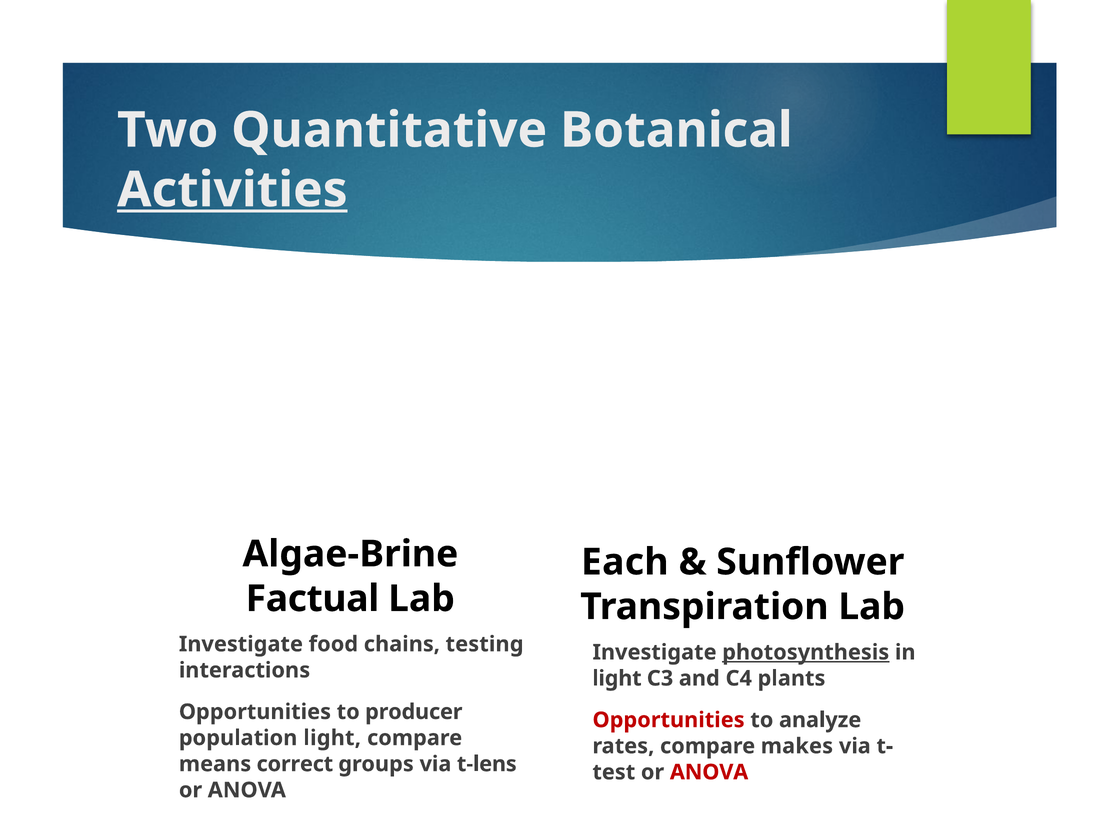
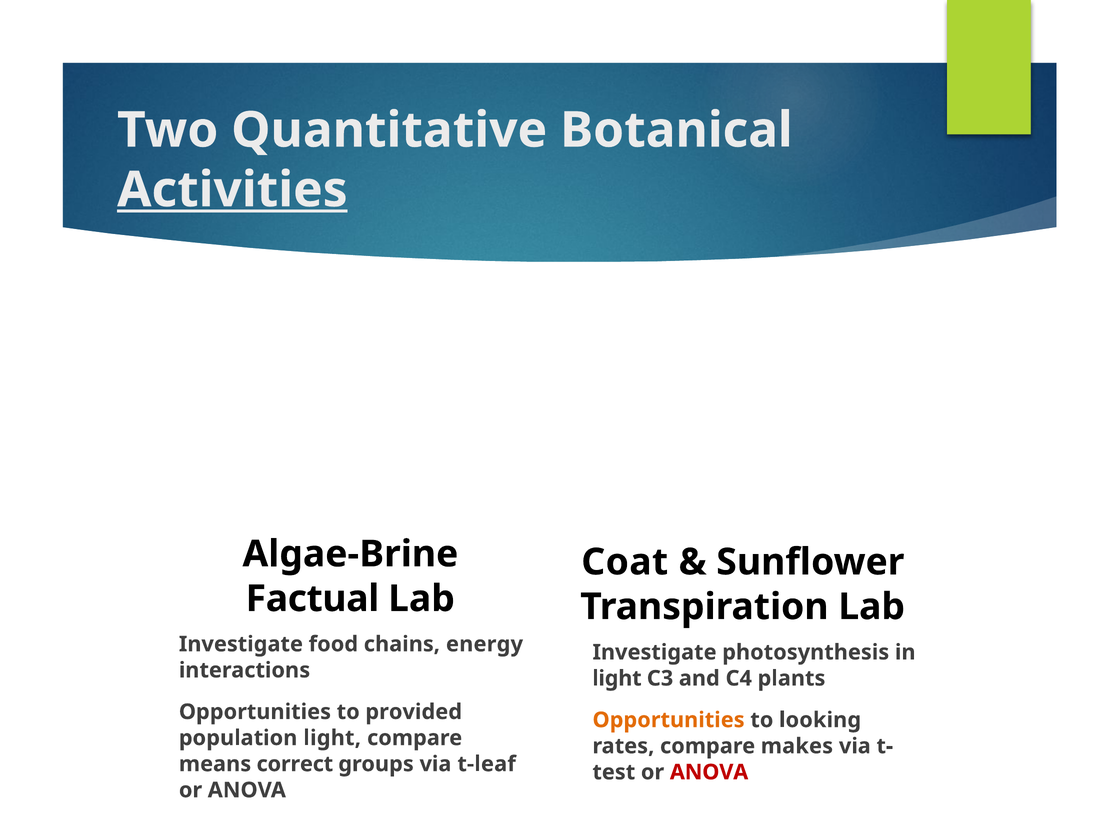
Each: Each -> Coat
testing: testing -> energy
photosynthesis underline: present -> none
producer: producer -> provided
Opportunities at (669, 720) colour: red -> orange
analyze: analyze -> looking
t-lens: t-lens -> t-leaf
